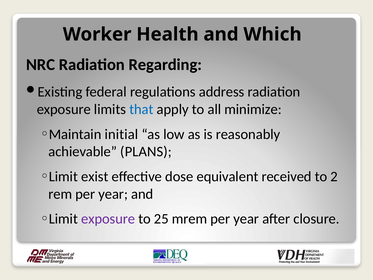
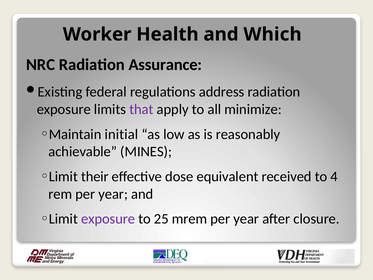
Regarding: Regarding -> Assurance
that colour: blue -> purple
PLANS: PLANS -> MINES
exist: exist -> their
2: 2 -> 4
